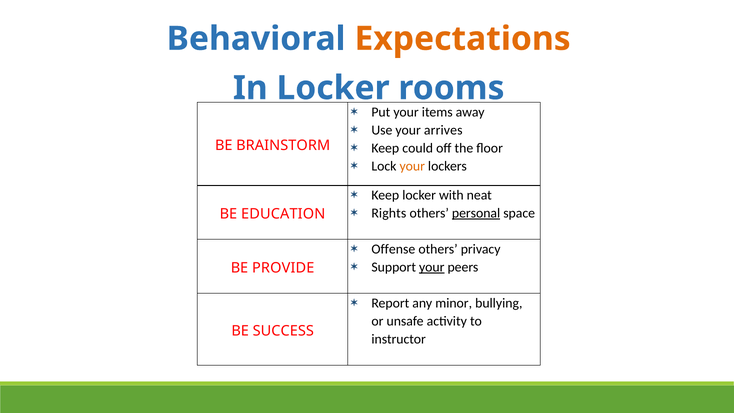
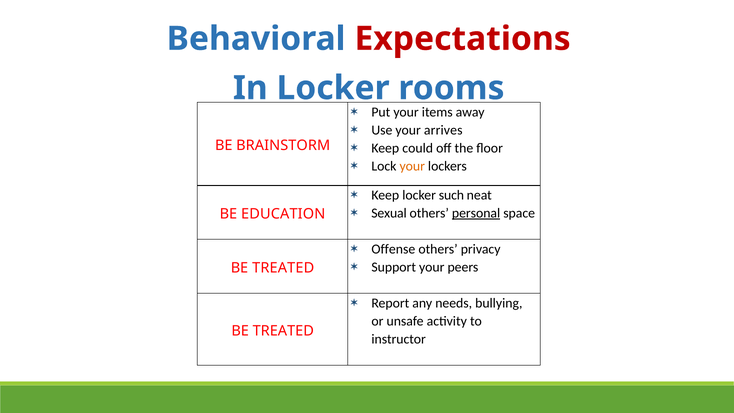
Expectations colour: orange -> red
with: with -> such
Rights: Rights -> Sexual
your at (432, 267) underline: present -> none
PROVIDE at (283, 268): PROVIDE -> TREATED
minor: minor -> needs
SUCCESS at (283, 331): SUCCESS -> TREATED
